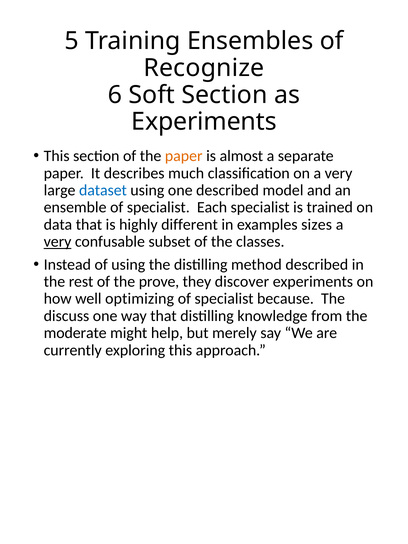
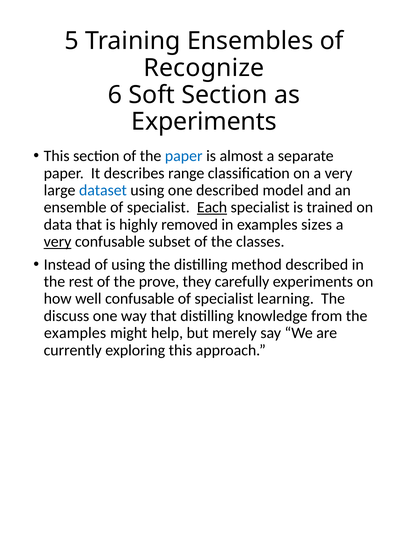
paper at (184, 156) colour: orange -> blue
much: much -> range
Each underline: none -> present
different: different -> removed
discover: discover -> carefully
well optimizing: optimizing -> confusable
because: because -> learning
moderate at (75, 333): moderate -> examples
